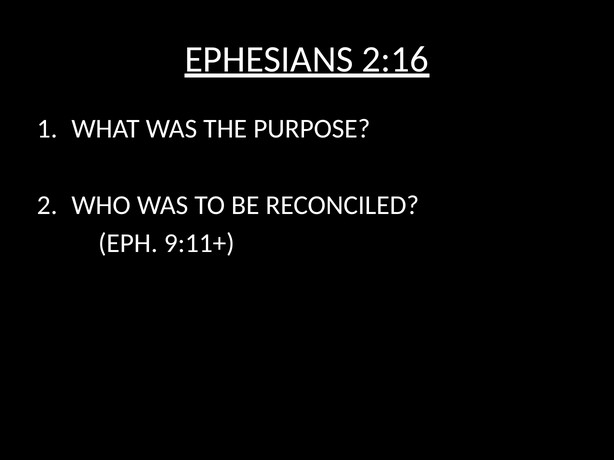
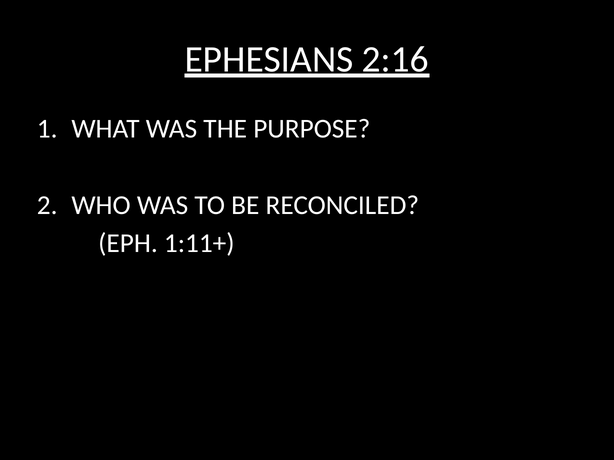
9:11+: 9:11+ -> 1:11+
